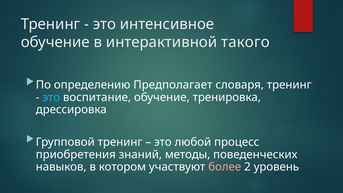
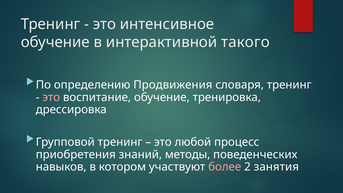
Предполагает: Предполагает -> Продвижения
это at (51, 97) colour: light blue -> pink
уровень: уровень -> занятия
